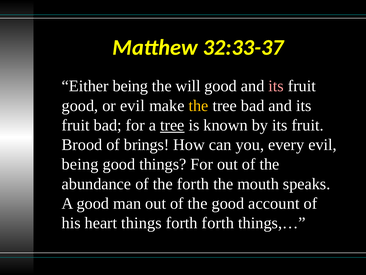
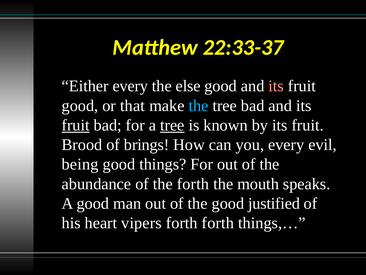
32:33-37: 32:33-37 -> 22:33-37
Either being: being -> every
will: will -> else
or evil: evil -> that
the at (199, 105) colour: yellow -> light blue
fruit at (76, 125) underline: none -> present
account: account -> justified
heart things: things -> vipers
